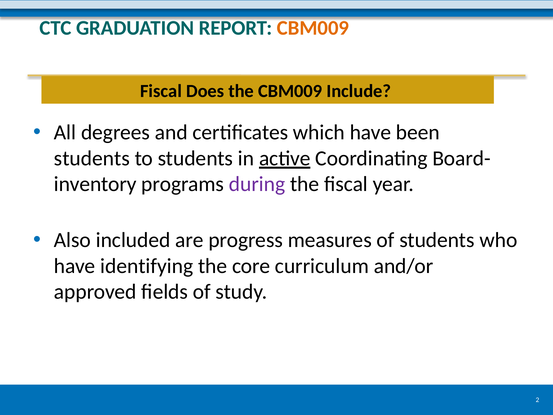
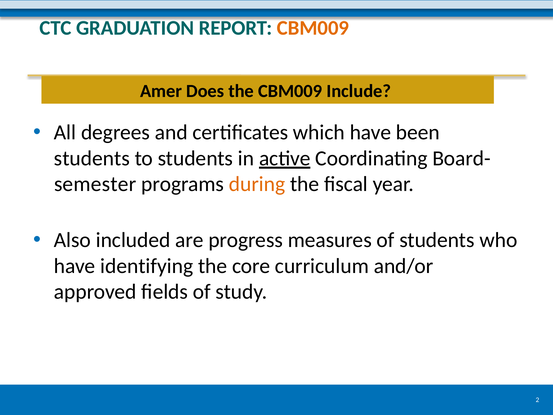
Fiscal at (161, 91): Fiscal -> Amer
inventory: inventory -> semester
during colour: purple -> orange
